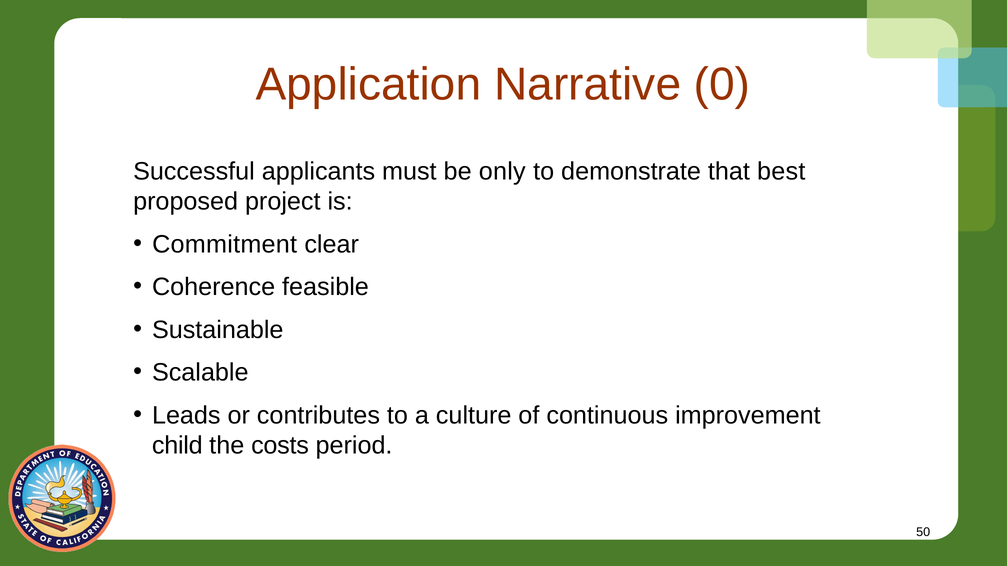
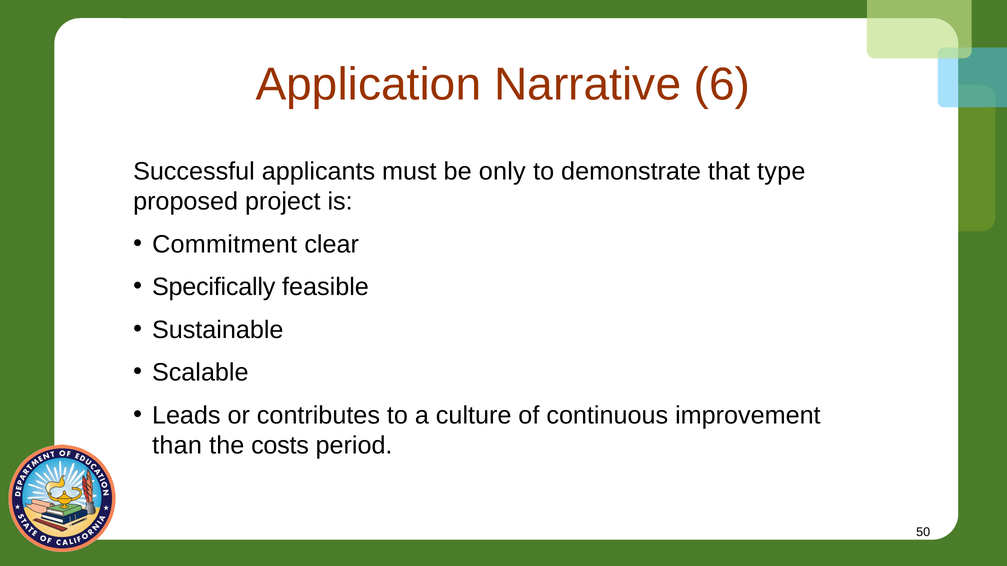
0: 0 -> 6
best: best -> type
Coherence: Coherence -> Specifically
child: child -> than
